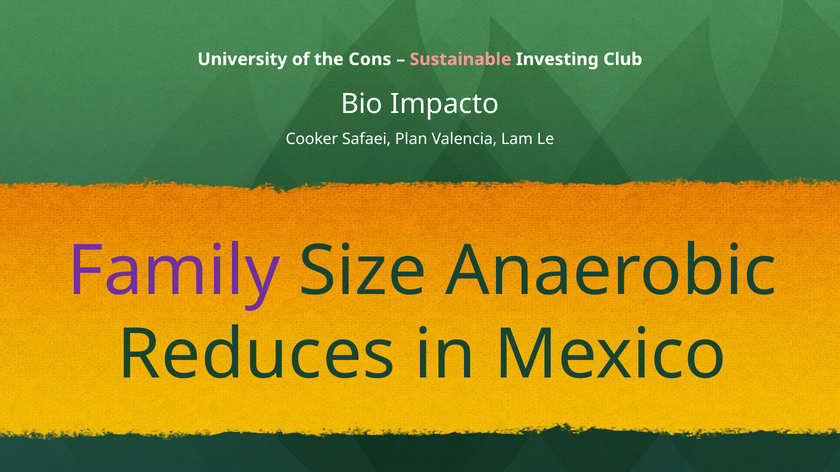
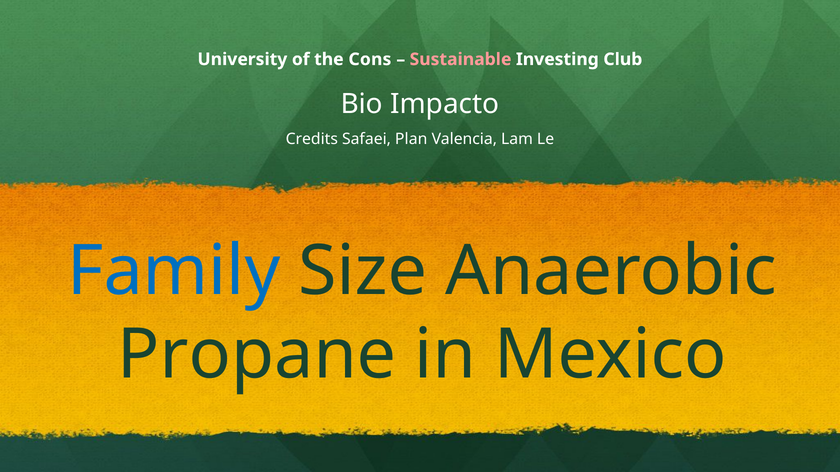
Cooker: Cooker -> Credits
Family colour: purple -> blue
Reduces: Reduces -> Propane
